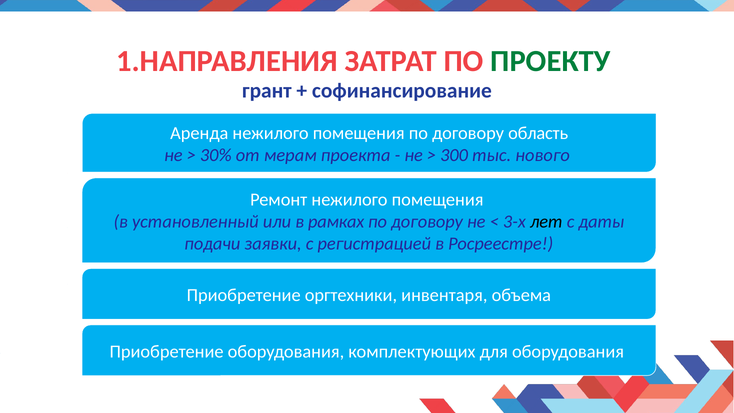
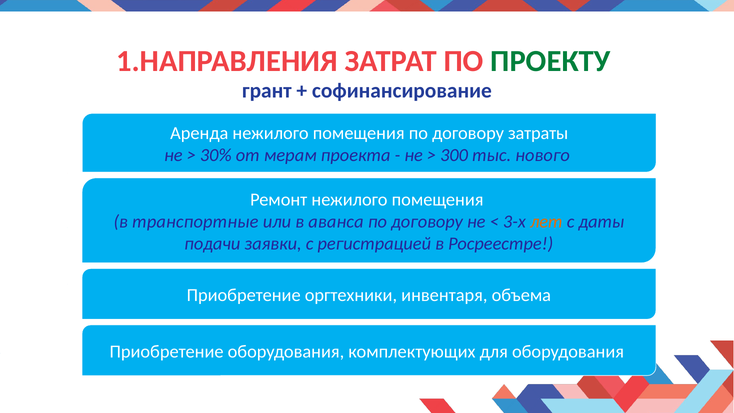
область: область -> затраты
установленный: установленный -> транспортные
рамках: рамках -> аванса
лет colour: black -> orange
